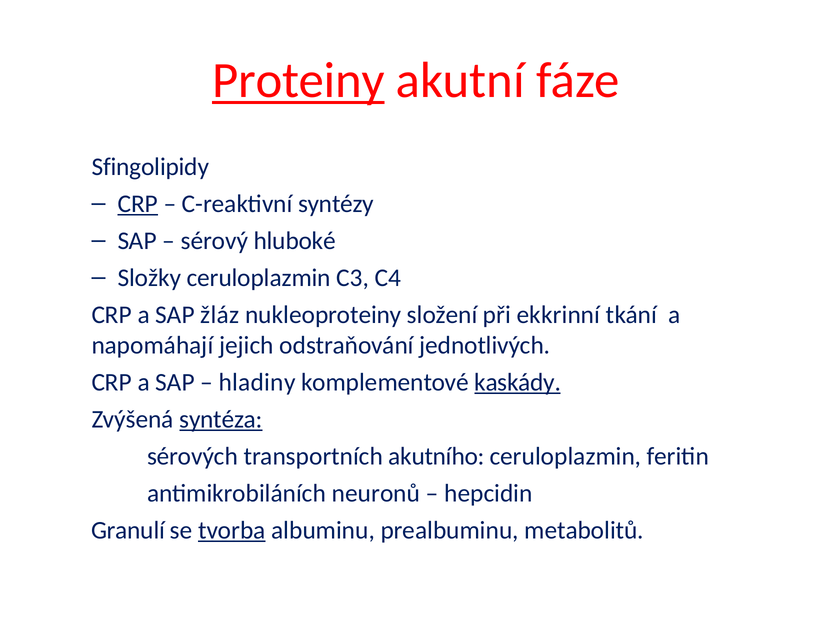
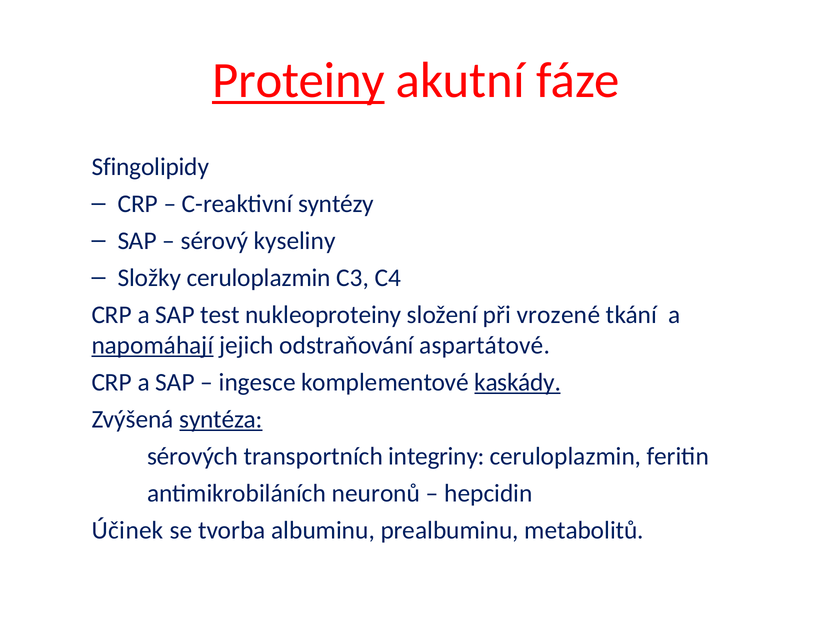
CRP at (138, 204) underline: present -> none
hluboké: hluboké -> kyseliny
žláz: žláz -> test
ekkrinní: ekkrinní -> vrozené
napomáhají underline: none -> present
jednotlivých: jednotlivých -> aspartátové
hladiny: hladiny -> ingesce
akutního: akutního -> integriny
Granulí: Granulí -> Účinek
tvorba underline: present -> none
